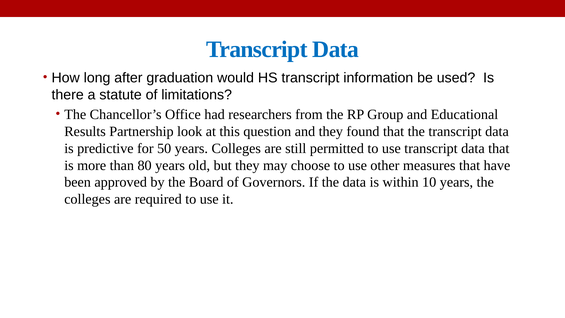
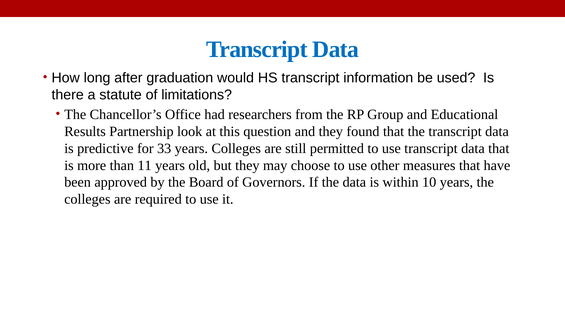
50: 50 -> 33
80: 80 -> 11
